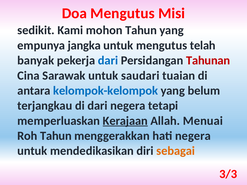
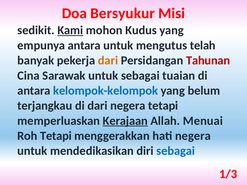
Doa Mengutus: Mengutus -> Bersyukur
Kami underline: none -> present
mohon Tahun: Tahun -> Kudus
empunya jangka: jangka -> antara
dari at (108, 61) colour: blue -> orange
untuk saudari: saudari -> sebagai
Roh Tahun: Tahun -> Tetapi
sebagai at (176, 151) colour: orange -> blue
3/3: 3/3 -> 1/3
